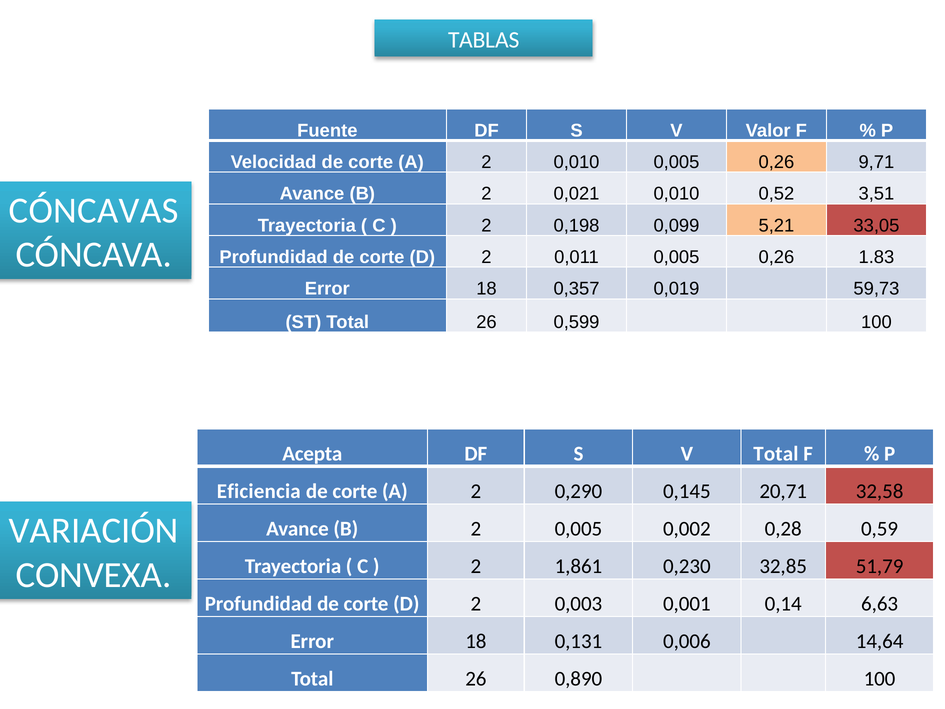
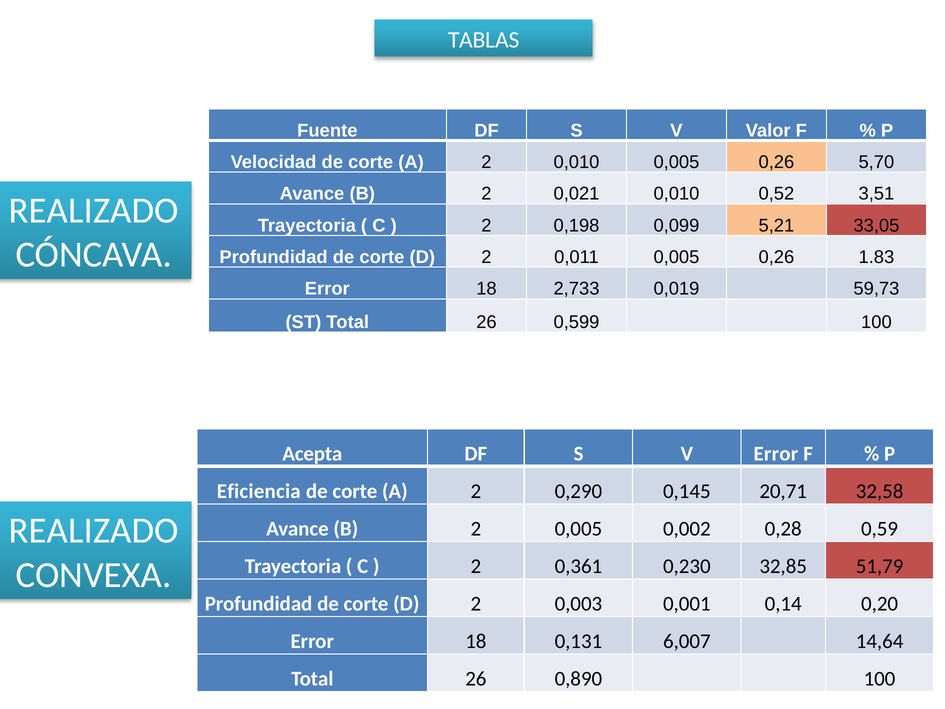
9,71: 9,71 -> 5,70
CÓNCAVAS at (94, 211): CÓNCAVAS -> REALIZADO
0,357: 0,357 -> 2,733
V Total: Total -> Error
VARIACIÓN at (94, 531): VARIACIÓN -> REALIZADO
1,861: 1,861 -> 0,361
6,63: 6,63 -> 0,20
0,006: 0,006 -> 6,007
